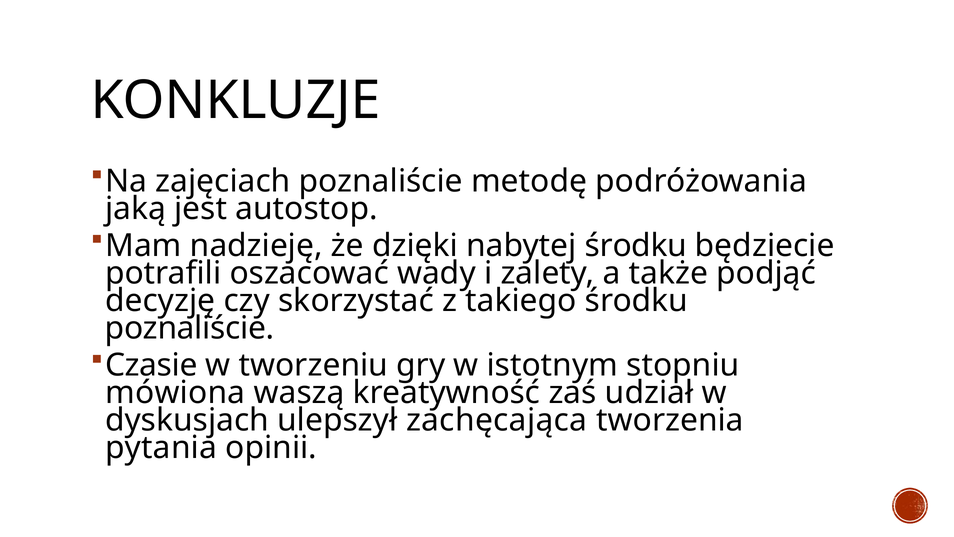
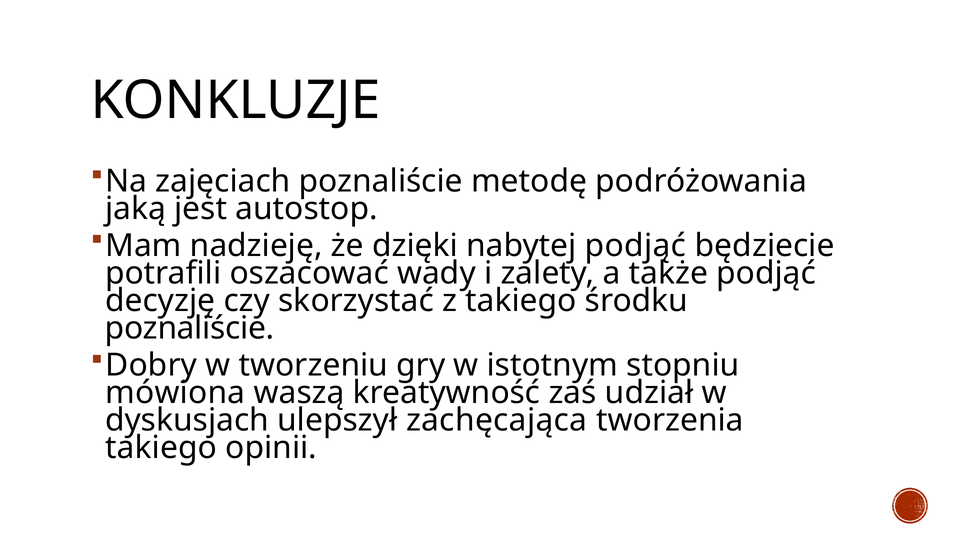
nabytej środku: środku -> podjąć
Czasie: Czasie -> Dobry
pytania at (161, 448): pytania -> takiego
